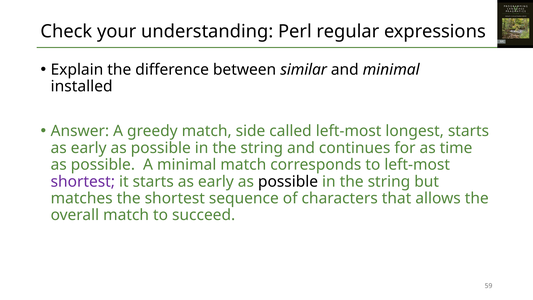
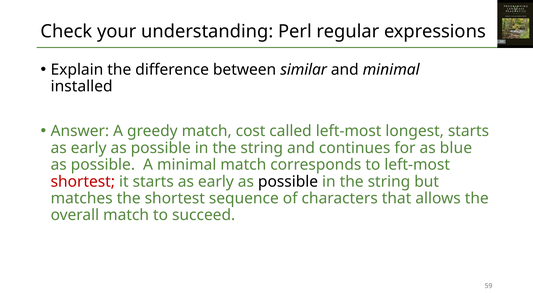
side: side -> cost
time: time -> blue
shortest at (83, 181) colour: purple -> red
